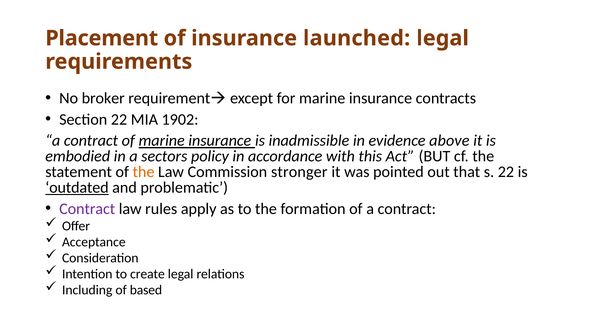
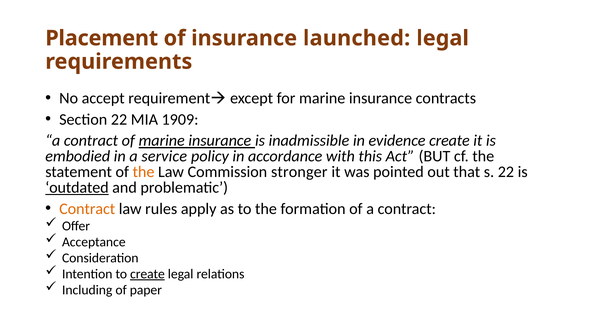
broker: broker -> accept
1902: 1902 -> 1909
evidence above: above -> create
sectors: sectors -> service
Contract at (87, 209) colour: purple -> orange
create at (147, 274) underline: none -> present
based: based -> paper
